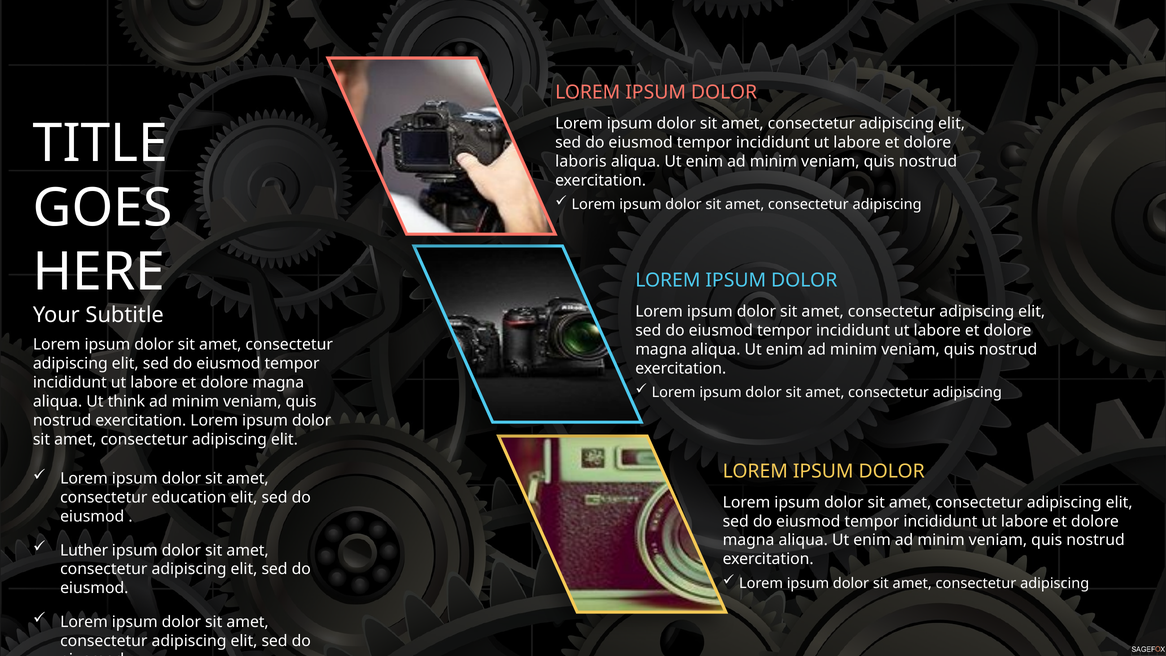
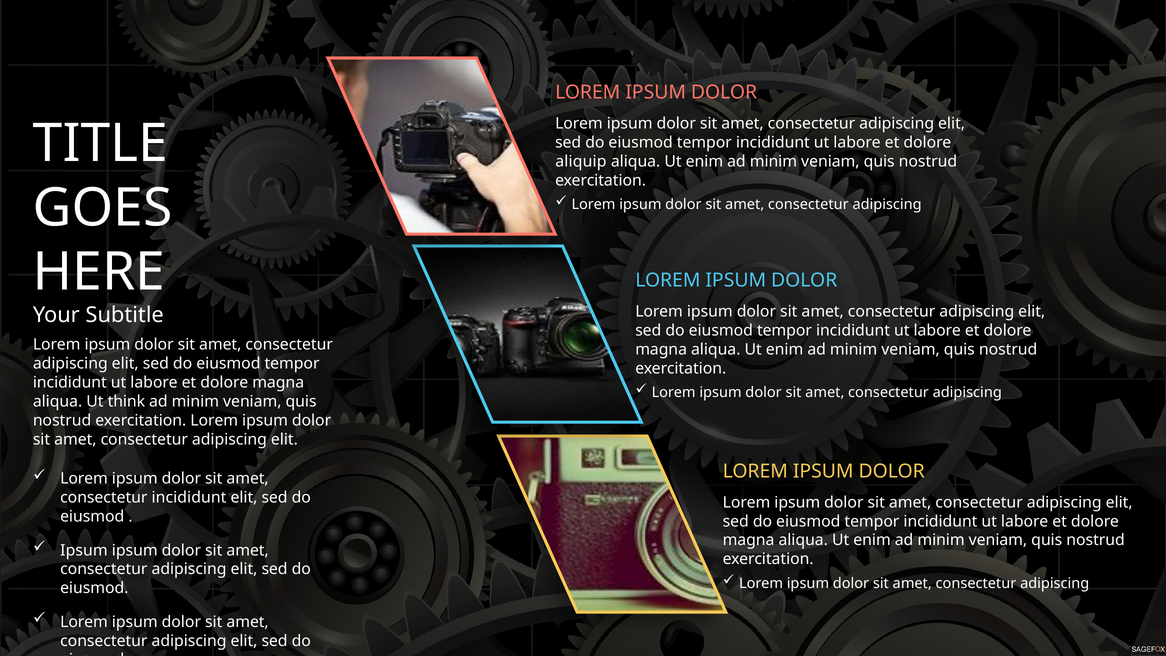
laboris: laboris -> aliquip
consectetur education: education -> incididunt
Luther at (84, 550): Luther -> Ipsum
